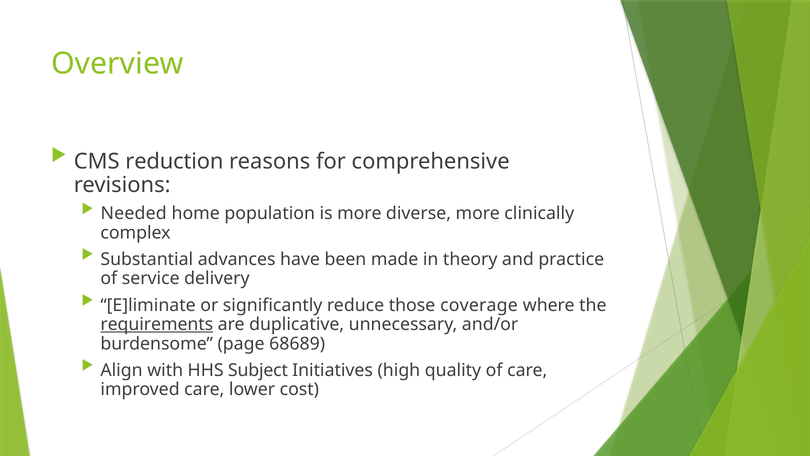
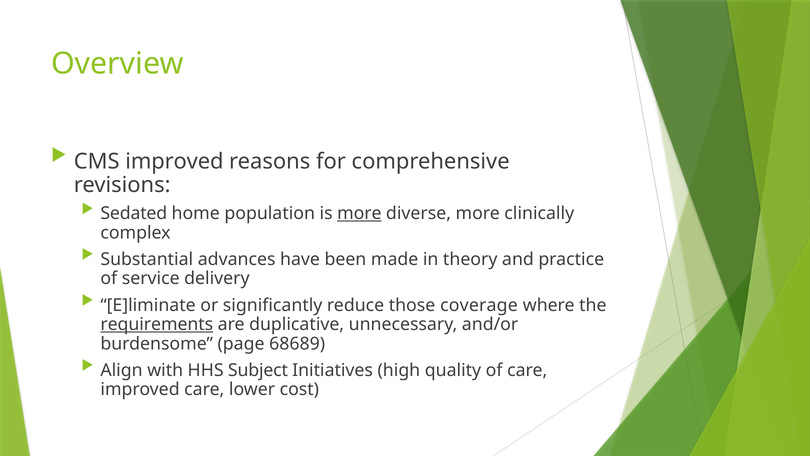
CMS reduction: reduction -> improved
Needed: Needed -> Sedated
more at (359, 213) underline: none -> present
